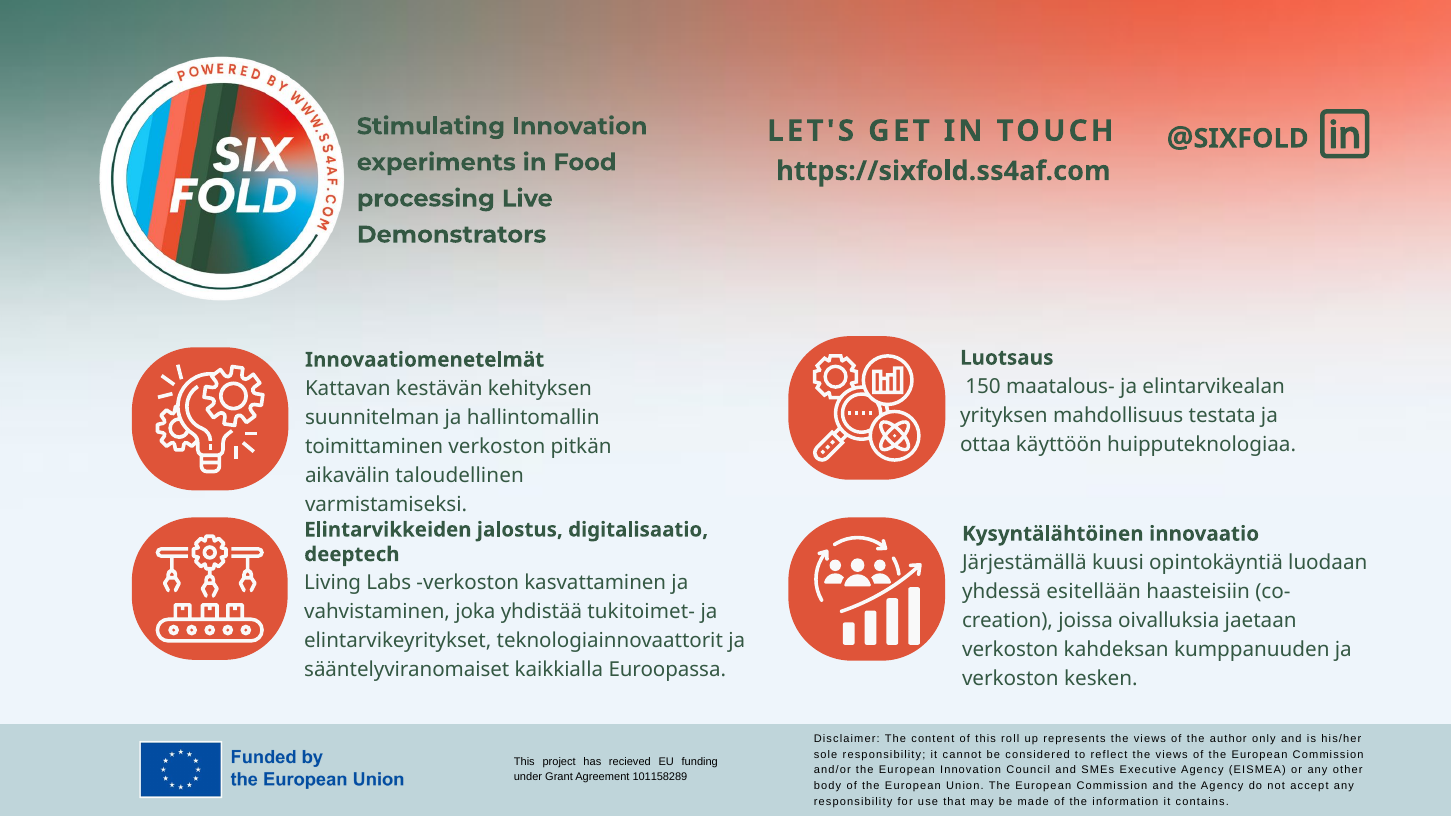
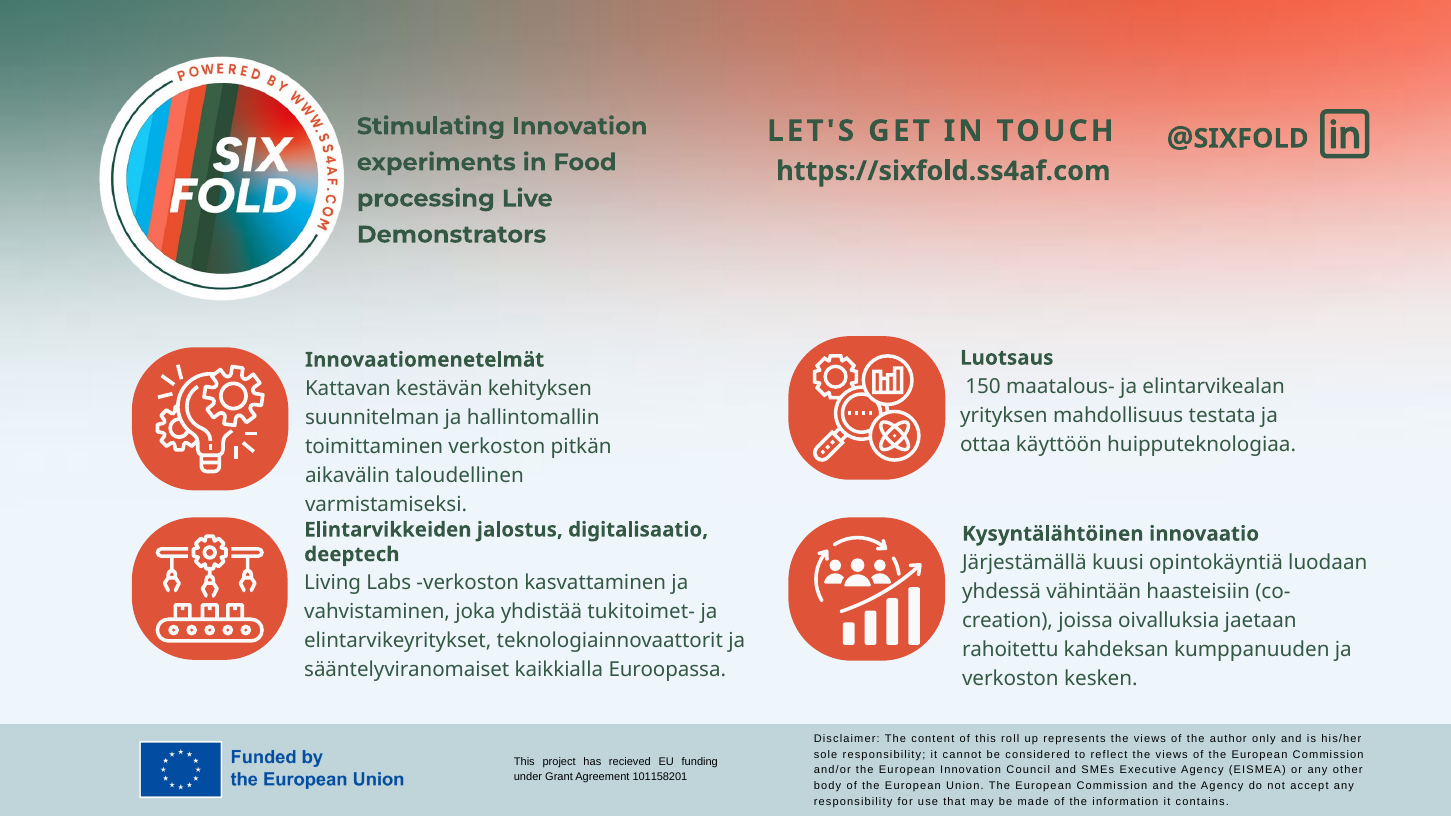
esitellään: esitellään -> vähintään
verkoston at (1010, 650): verkoston -> rahoitettu
101158289: 101158289 -> 101158201
